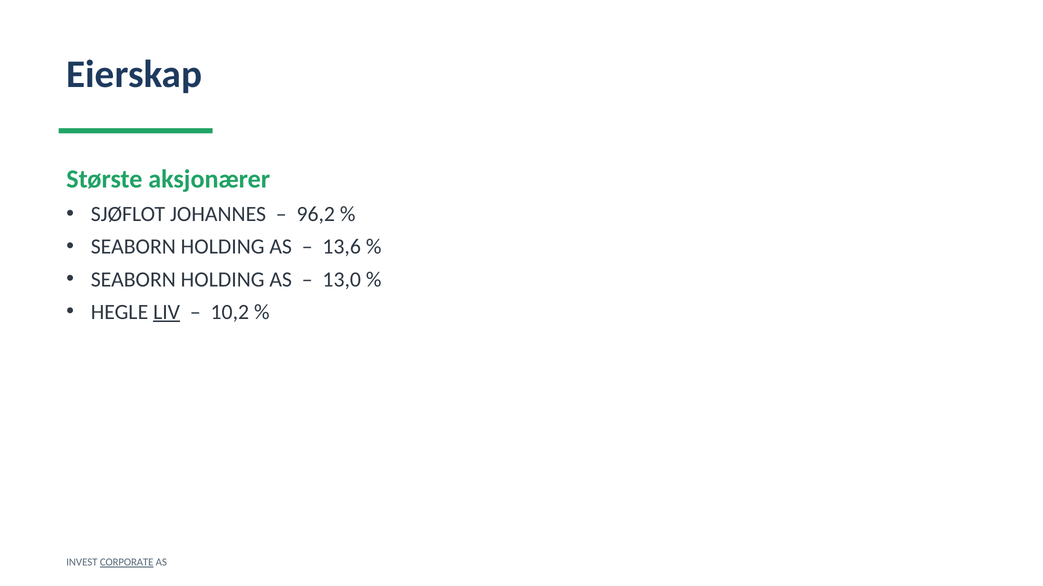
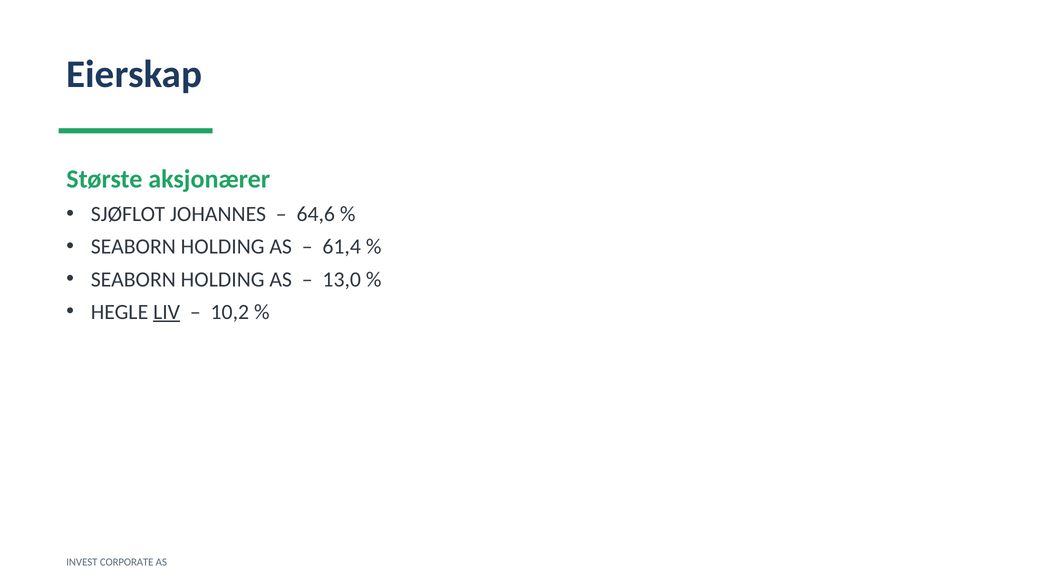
96,2: 96,2 -> 64,6
13,6: 13,6 -> 61,4
CORPORATE underline: present -> none
